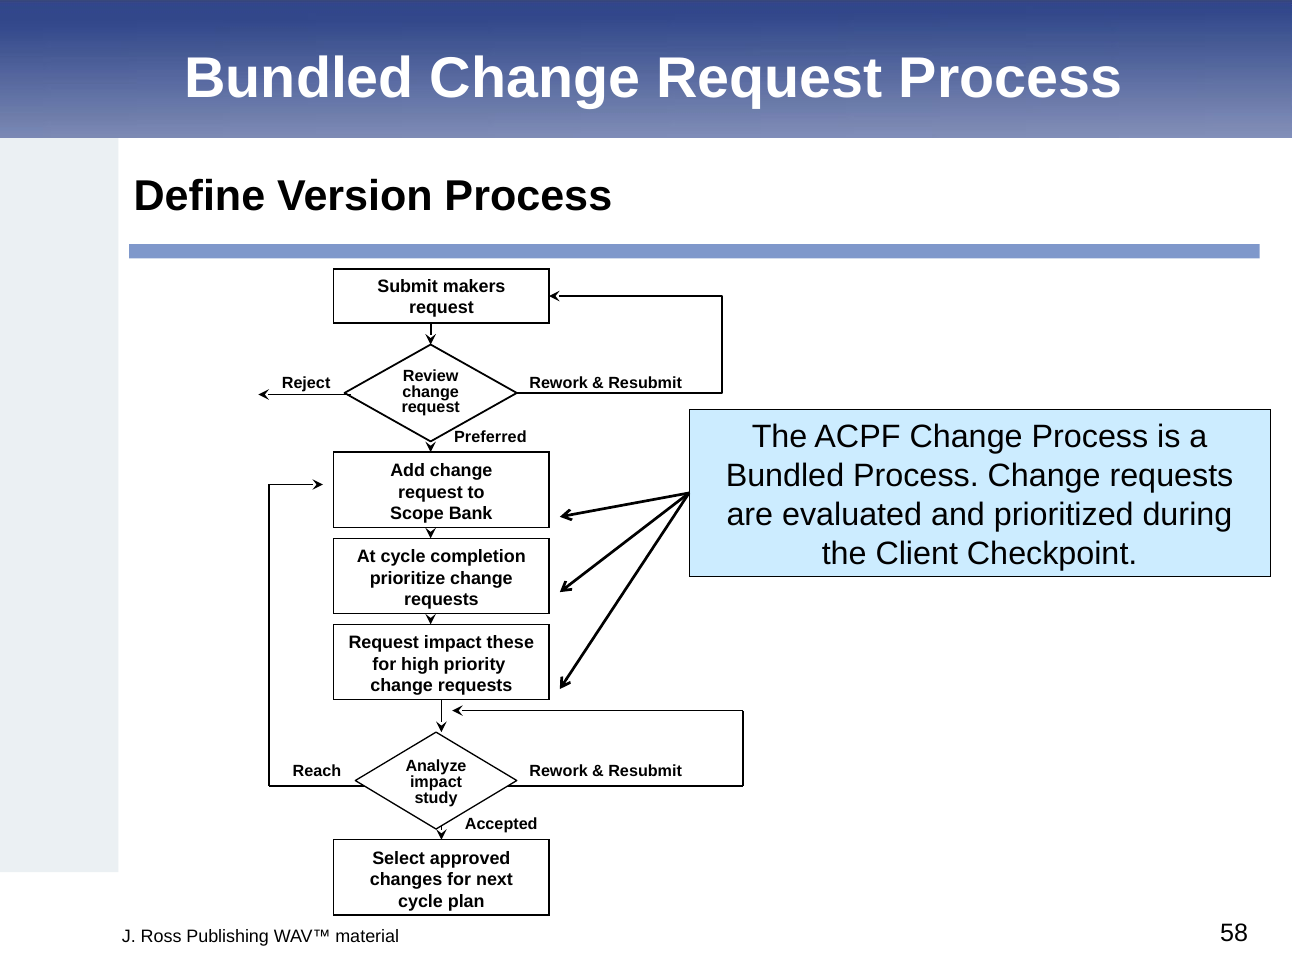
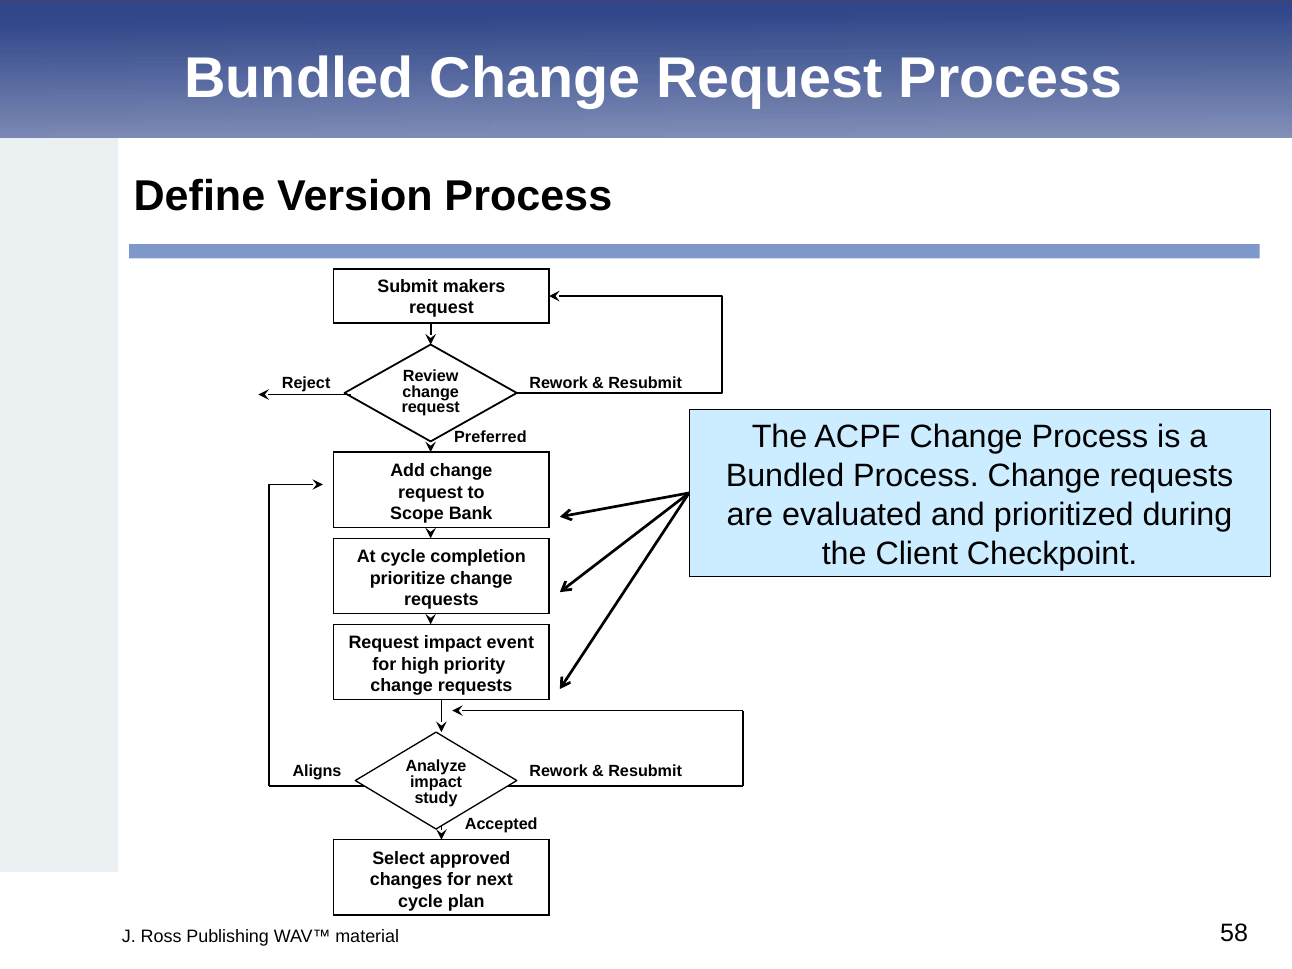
these: these -> event
Reach: Reach -> Aligns
